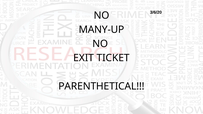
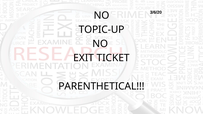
MANY-UP: MANY-UP -> TOPIC-UP
